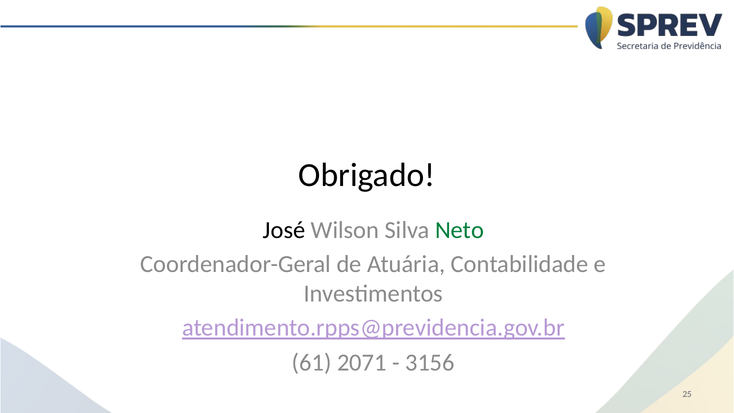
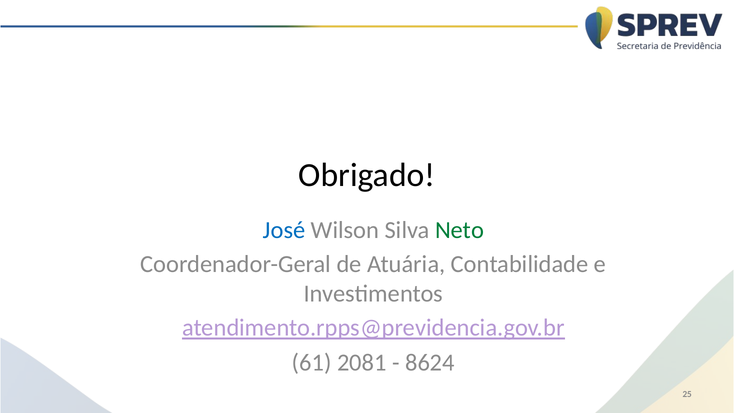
José colour: black -> blue
2071: 2071 -> 2081
3156: 3156 -> 8624
